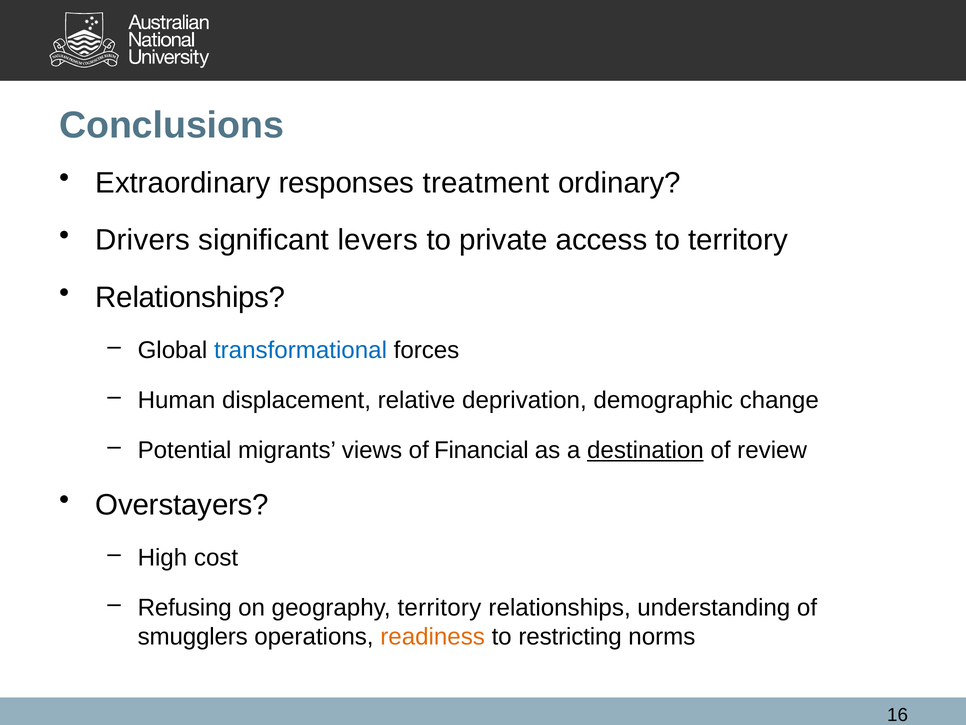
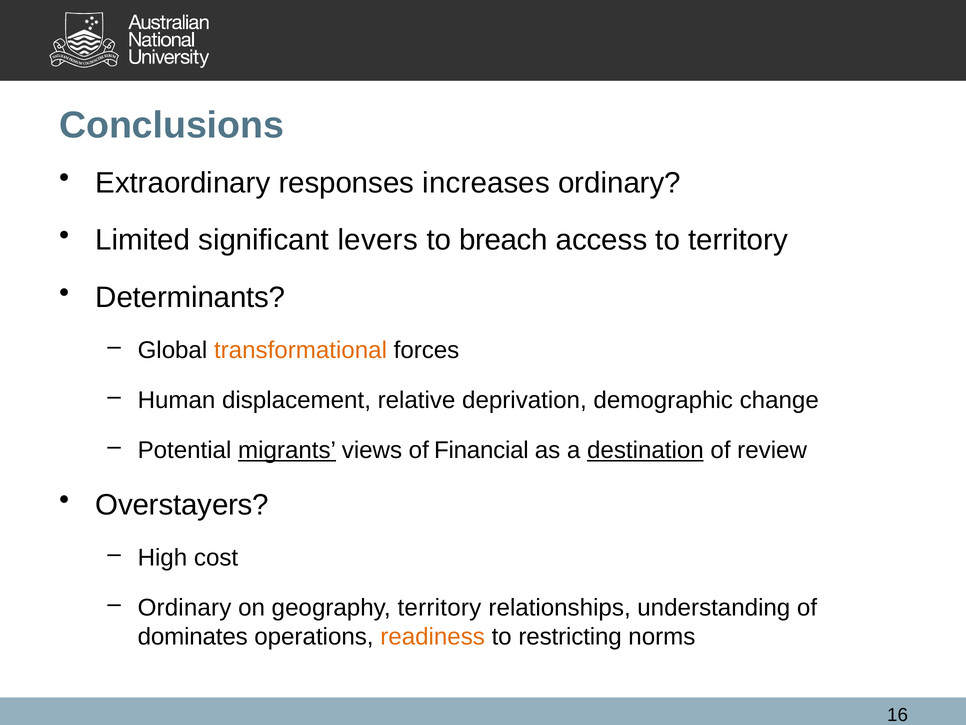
treatment: treatment -> increases
Drivers: Drivers -> Limited
private: private -> breach
Relationships at (190, 297): Relationships -> Determinants
transformational colour: blue -> orange
migrants underline: none -> present
Refusing at (185, 607): Refusing -> Ordinary
smugglers: smugglers -> dominates
